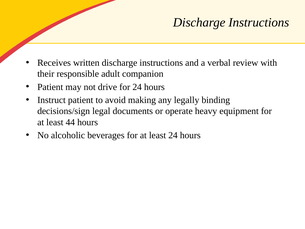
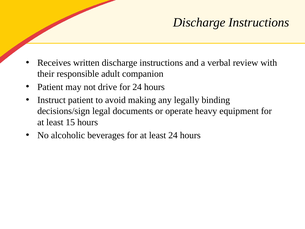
44: 44 -> 15
